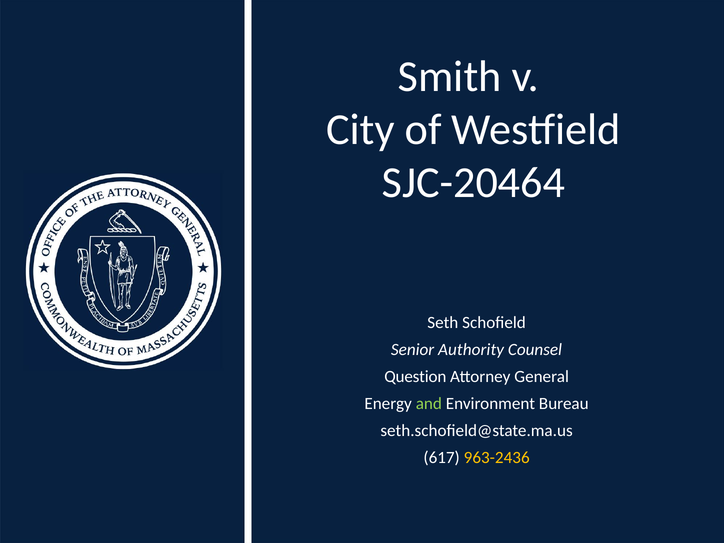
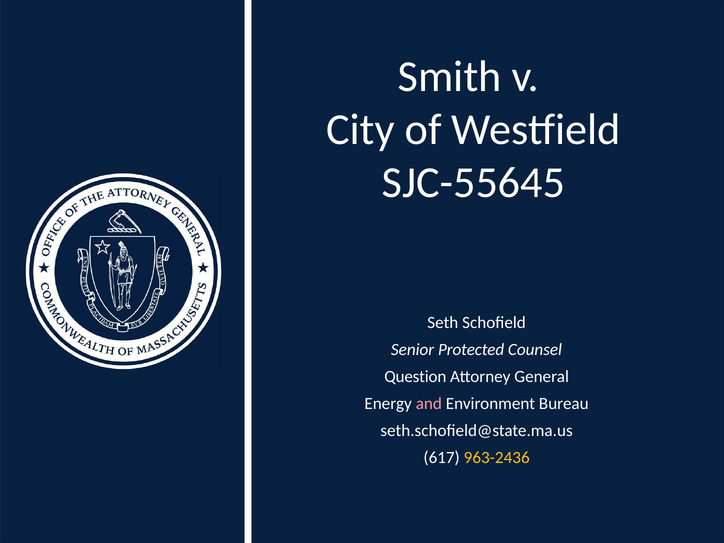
SJC-20464: SJC-20464 -> SJC-55645
Authority: Authority -> Protected
and colour: light green -> pink
